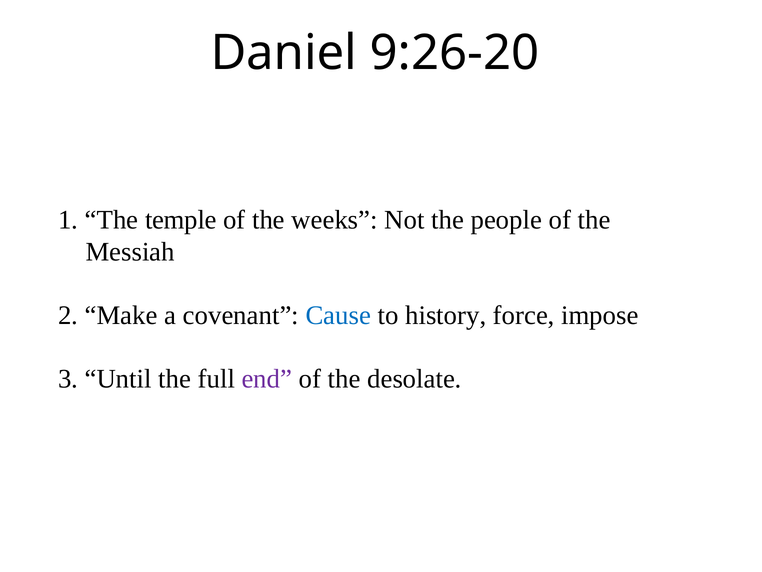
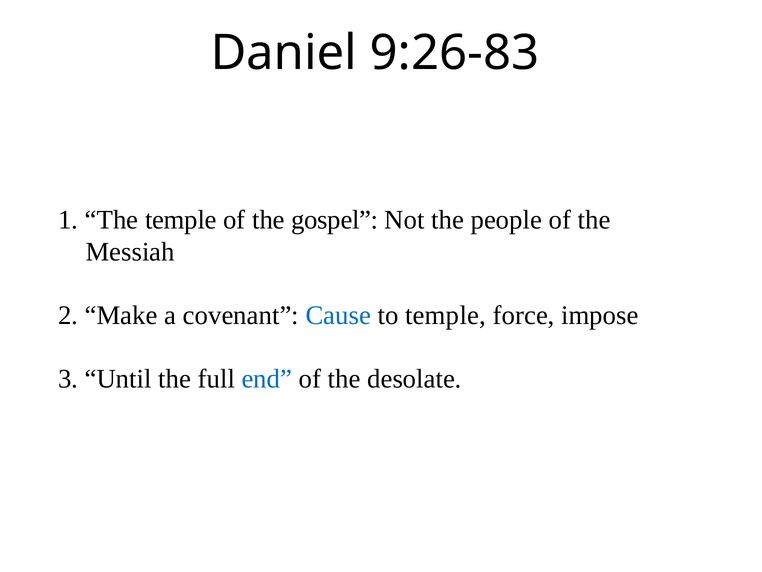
9:26-20: 9:26-20 -> 9:26-83
weeks: weeks -> gospel
to history: history -> temple
end colour: purple -> blue
